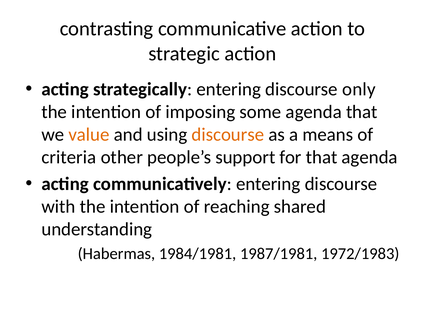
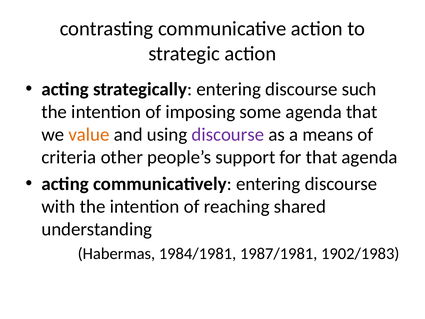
only: only -> such
discourse at (228, 135) colour: orange -> purple
1972/1983: 1972/1983 -> 1902/1983
